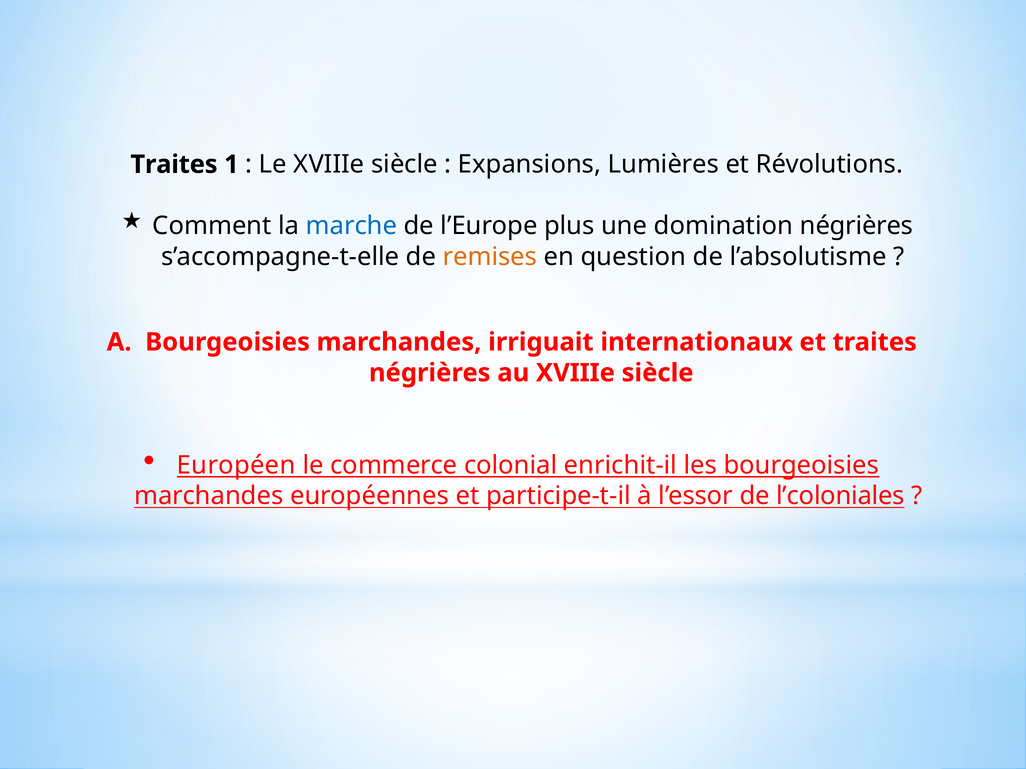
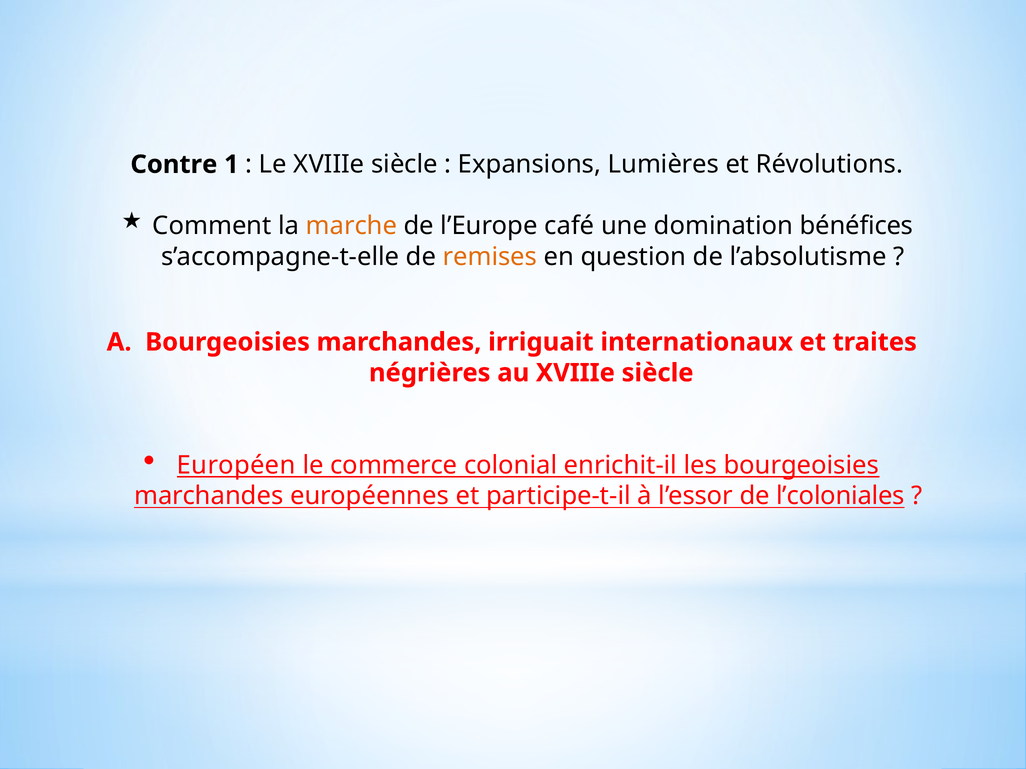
Traites at (174, 165): Traites -> Contre
marche colour: blue -> orange
plus: plus -> café
domination négrières: négrières -> bénéfices
